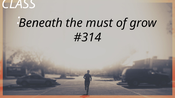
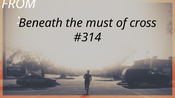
CLASS: CLASS -> FROM
grow: grow -> cross
